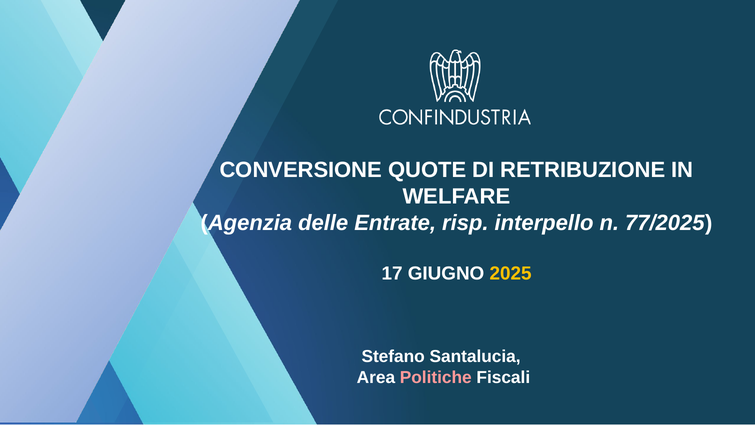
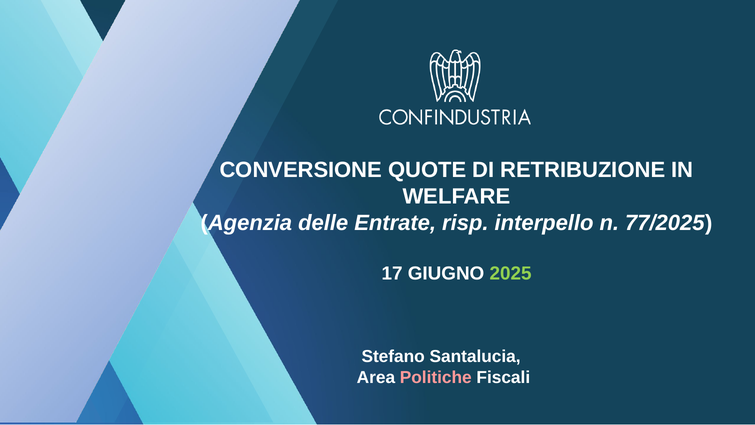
2025 colour: yellow -> light green
